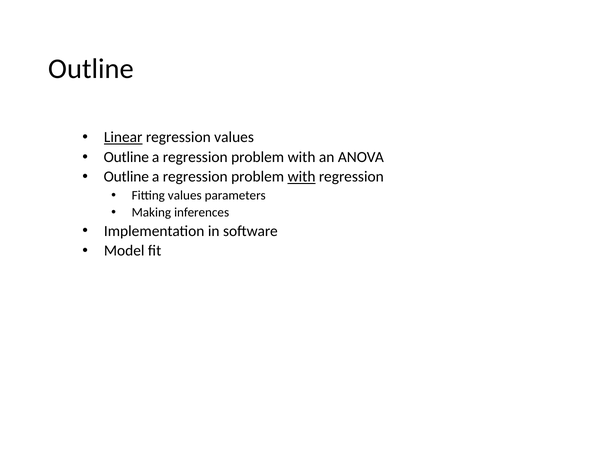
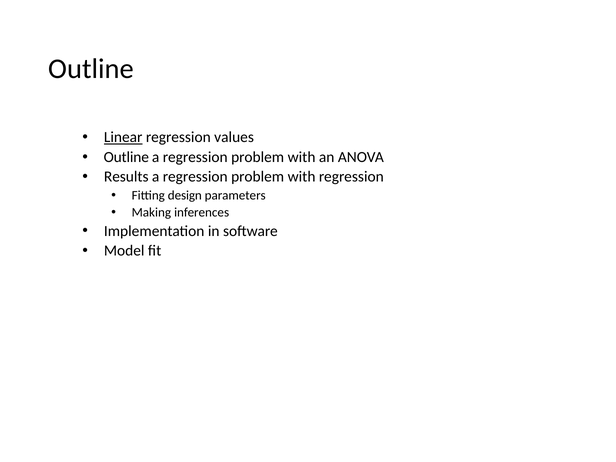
Outline at (126, 177): Outline -> Results
with at (302, 177) underline: present -> none
Fitting values: values -> design
